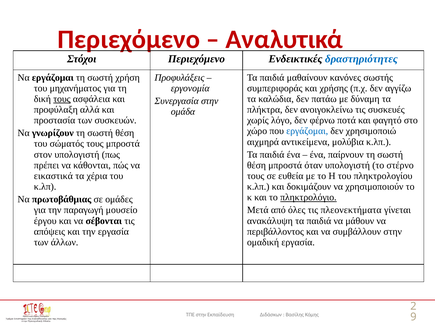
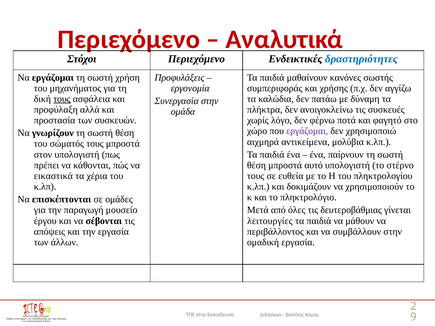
εργάζομαι at (307, 131) colour: blue -> purple
όταν: όταν -> αυτό
πληκτρολόγιο underline: present -> none
πρωτοβάθμιας: πρωτοβάθμιας -> επισκέπτονται
πλεονεκτήματα: πλεονεκτήματα -> δευτεροβάθμιας
ανακάλυψη: ανακάλυψη -> λειτουργίες
